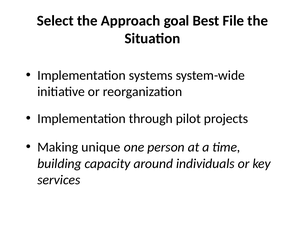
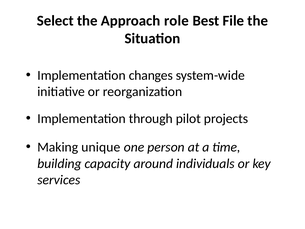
goal: goal -> role
systems: systems -> changes
